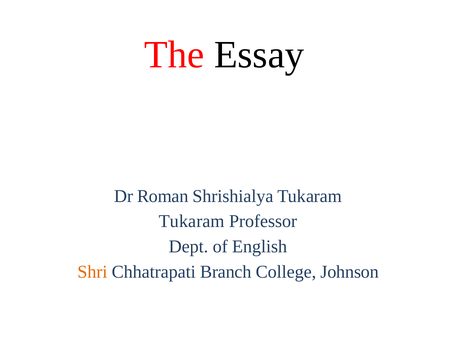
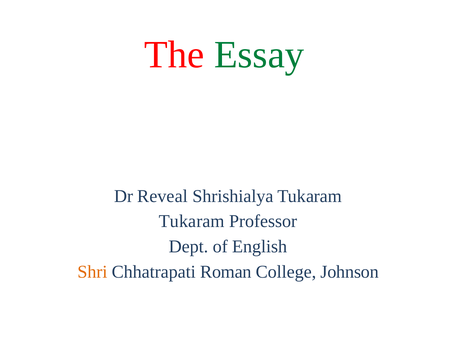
Essay colour: black -> green
Roman: Roman -> Reveal
Branch: Branch -> Roman
